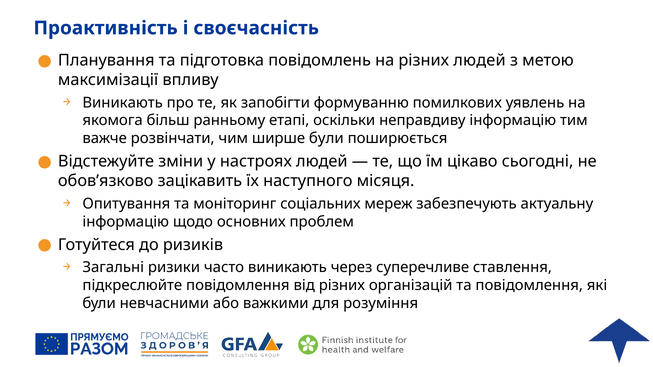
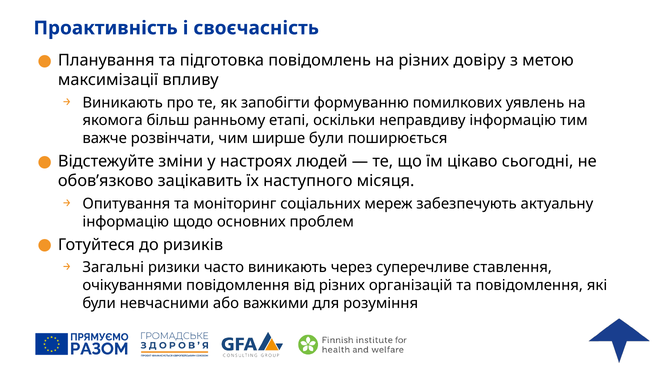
різних людей: людей -> довіру
підкреслюйте: підкреслюйте -> очікуваннями
